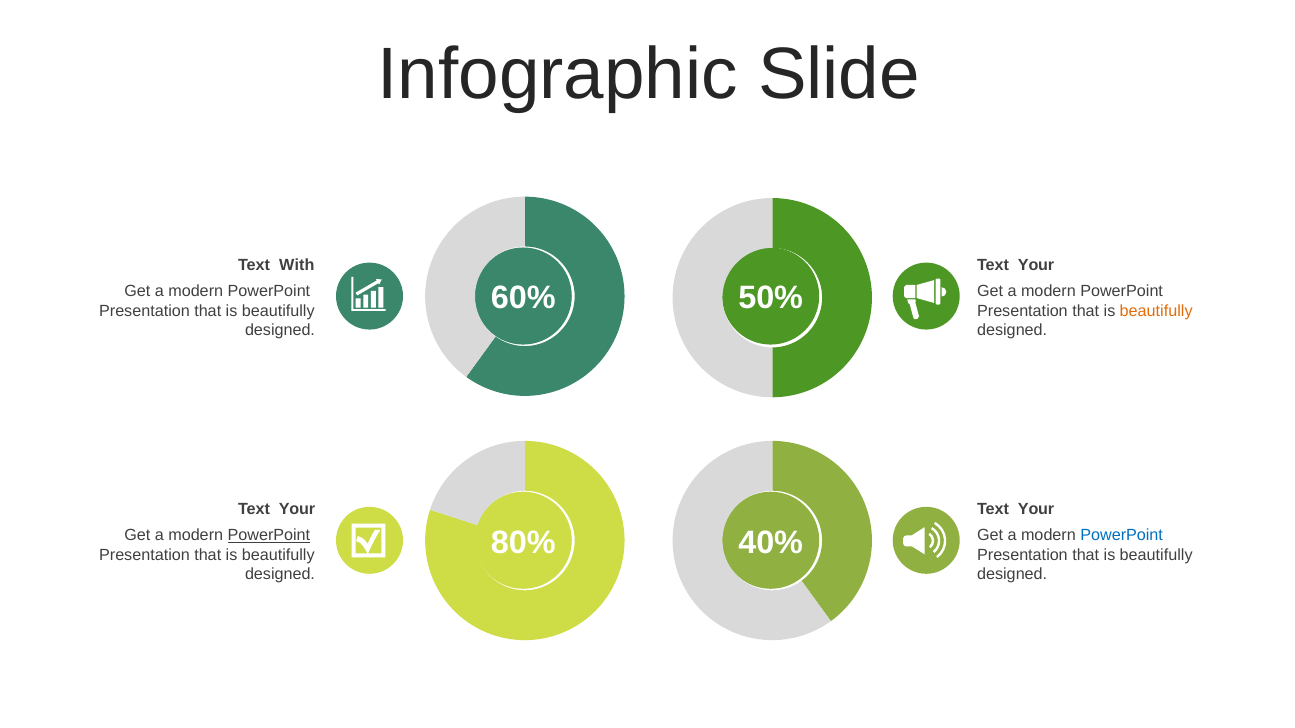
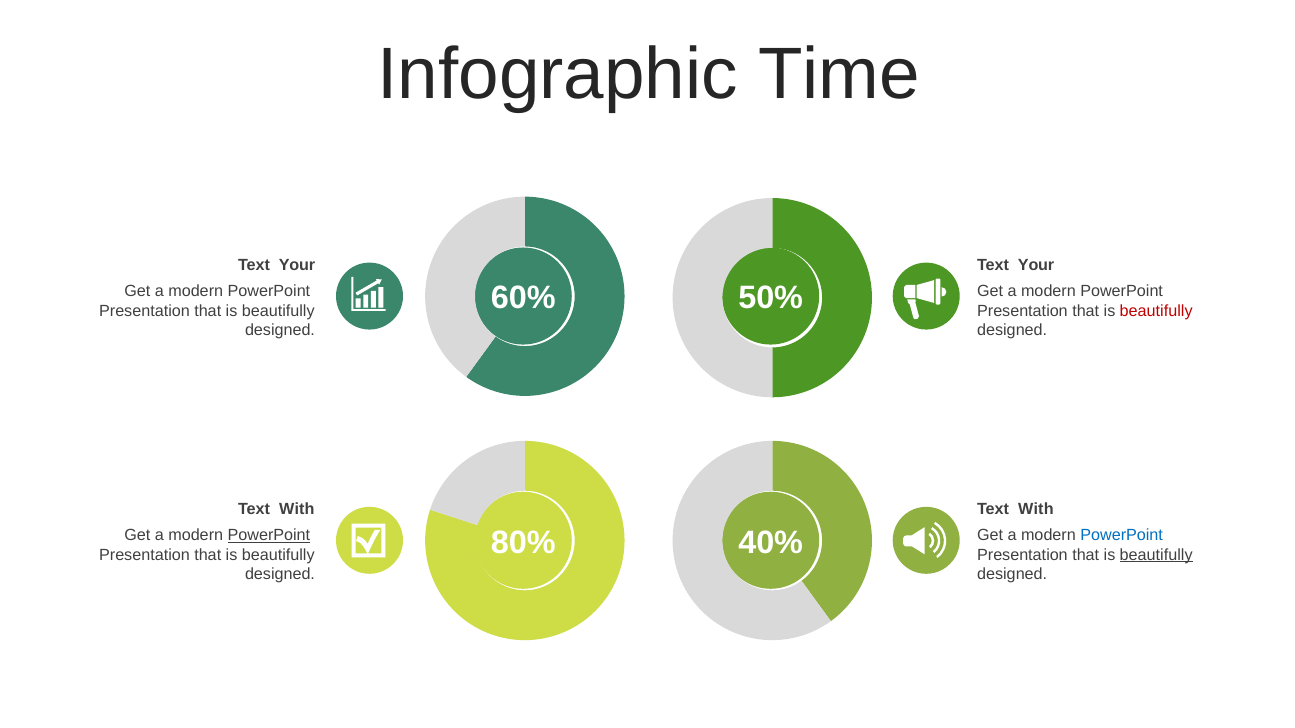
Slide: Slide -> Time
With at (297, 265): With -> Your
beautifully at (1156, 311) colour: orange -> red
Your at (297, 510): Your -> With
Your at (1036, 510): Your -> With
beautifully at (1156, 555) underline: none -> present
